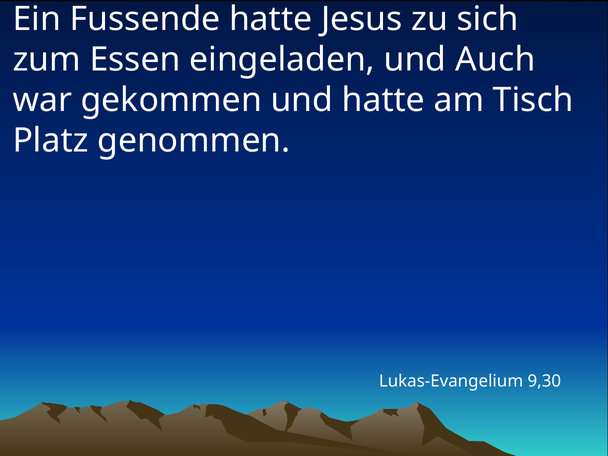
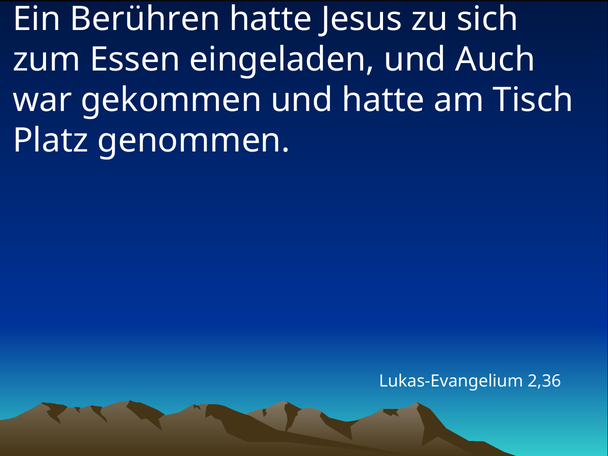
Fussende: Fussende -> Berühren
9,30: 9,30 -> 2,36
